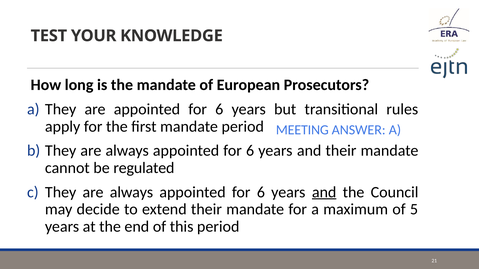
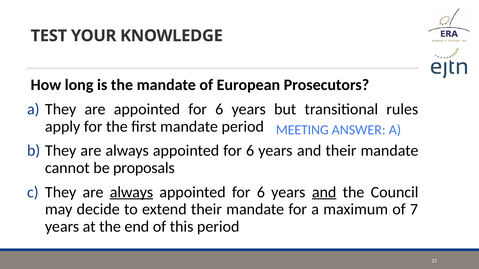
regulated: regulated -> proposals
always at (131, 192) underline: none -> present
5: 5 -> 7
